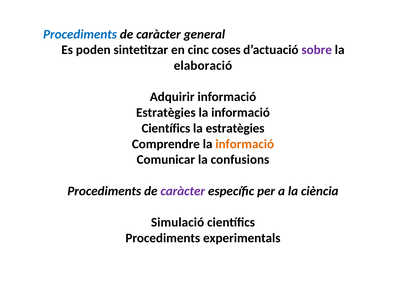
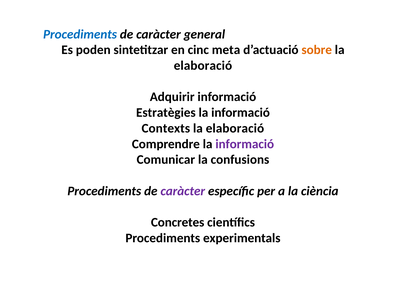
coses: coses -> meta
sobre colour: purple -> orange
Científics at (166, 129): Científics -> Contexts
estratègies at (235, 129): estratègies -> elaboració
informació at (245, 144) colour: orange -> purple
Simulació: Simulació -> Concretes
